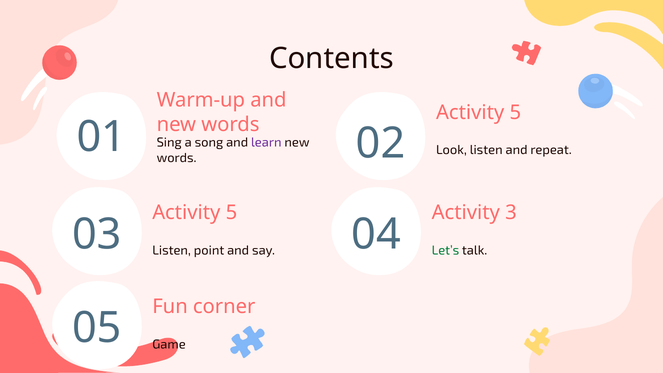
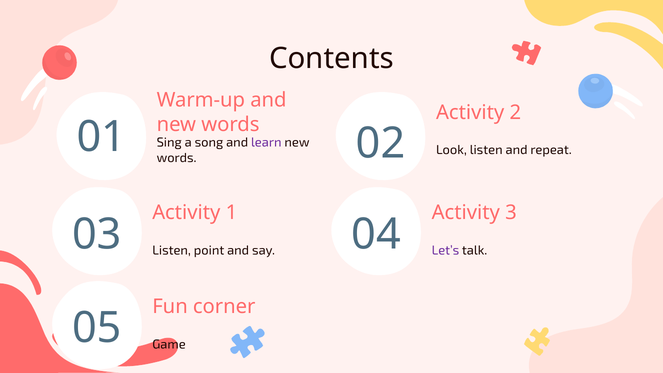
5 at (515, 112): 5 -> 2
5 at (231, 213): 5 -> 1
Let’s colour: green -> purple
